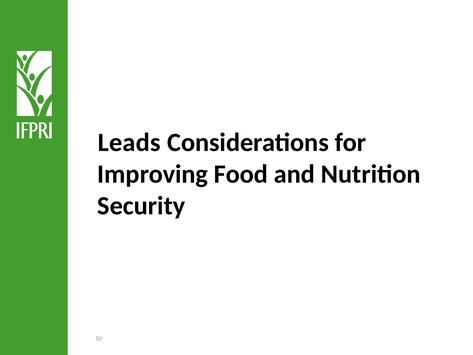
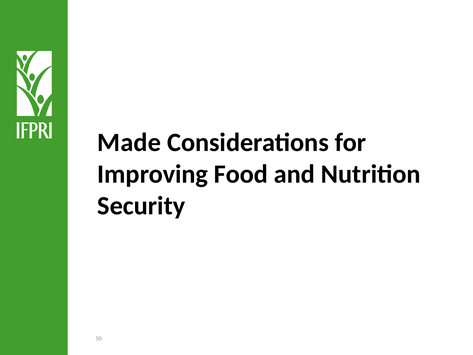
Leads: Leads -> Made
